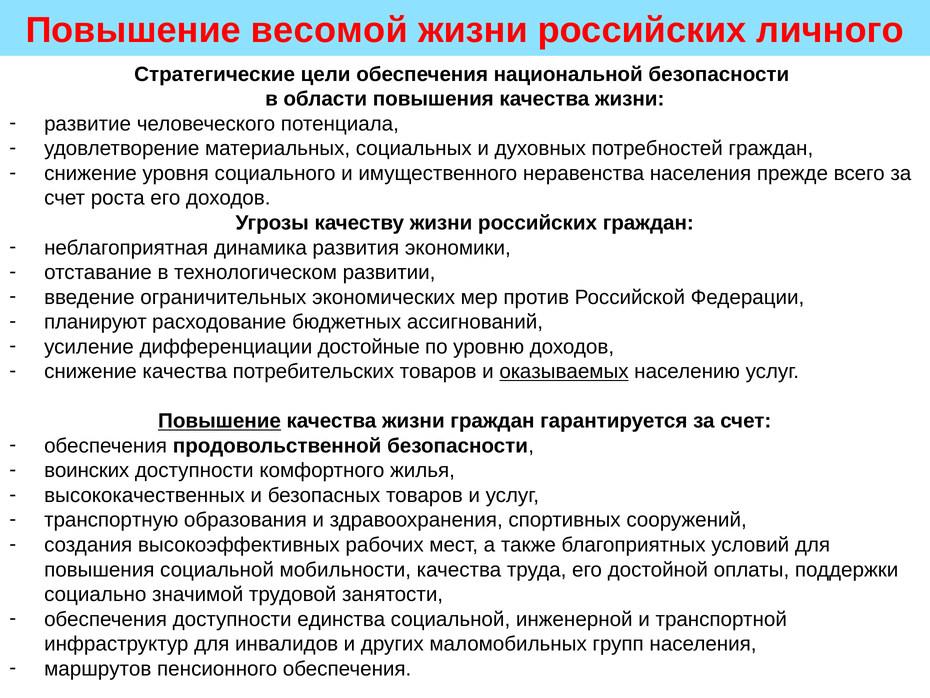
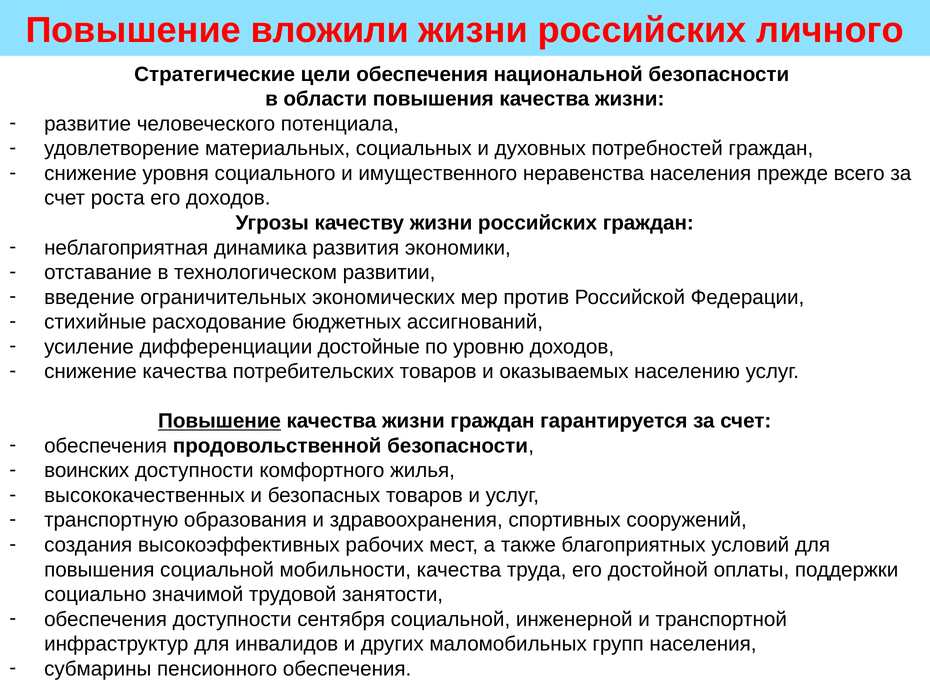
весомой: весомой -> вложили
планируют: планируют -> стихийные
оказываемых underline: present -> none
единства: единства -> сентября
маршрутов: маршрутов -> субмарины
